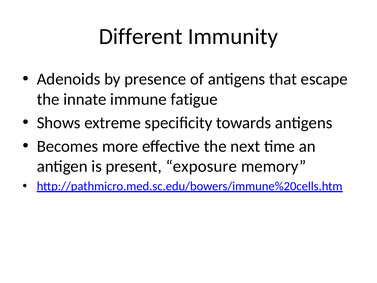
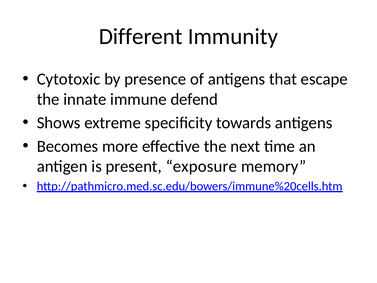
Adenoids: Adenoids -> Cytotoxic
fatigue: fatigue -> defend
